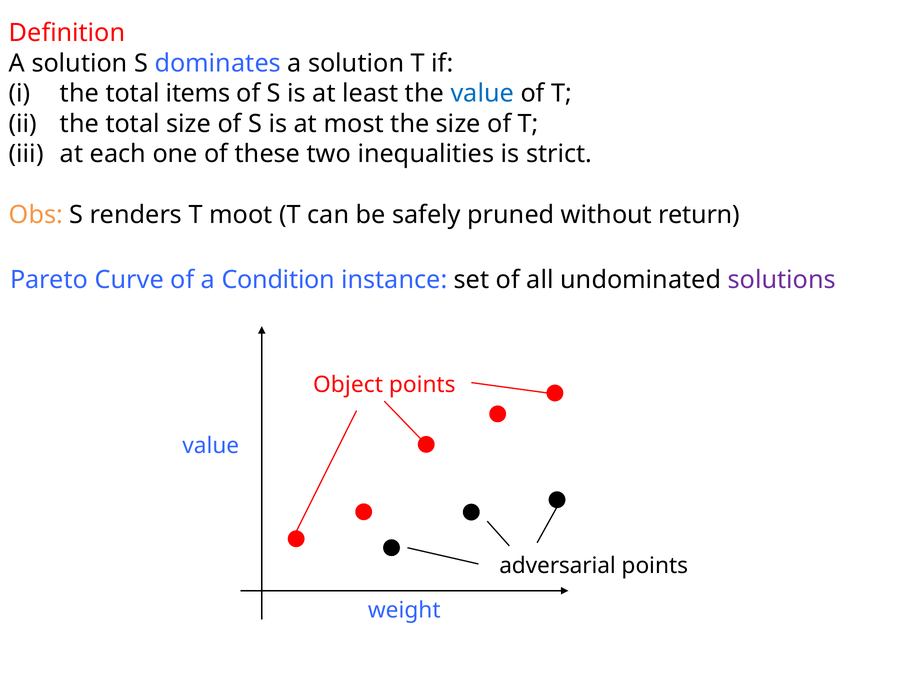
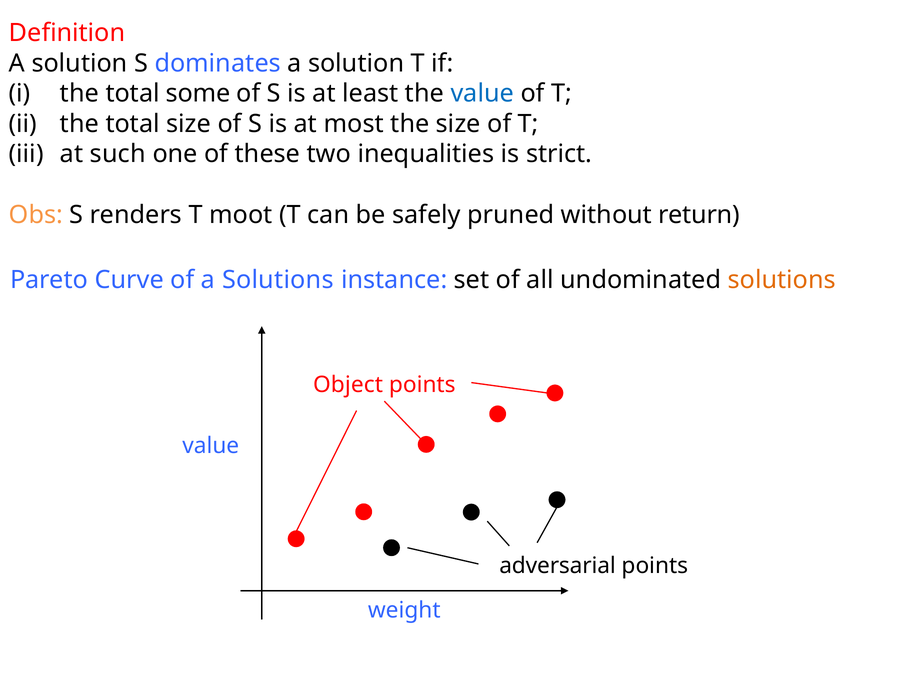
items: items -> some
each: each -> such
a Condition: Condition -> Solutions
solutions at (782, 280) colour: purple -> orange
